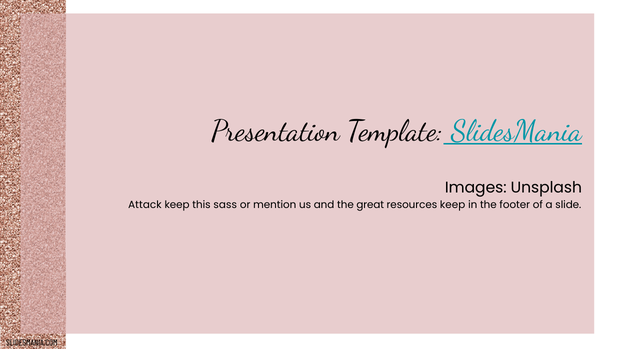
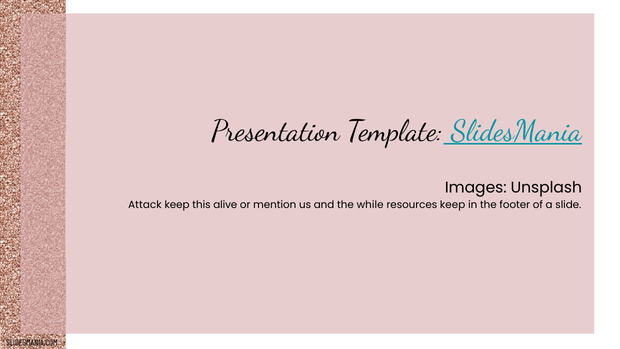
sass: sass -> alive
great: great -> while
